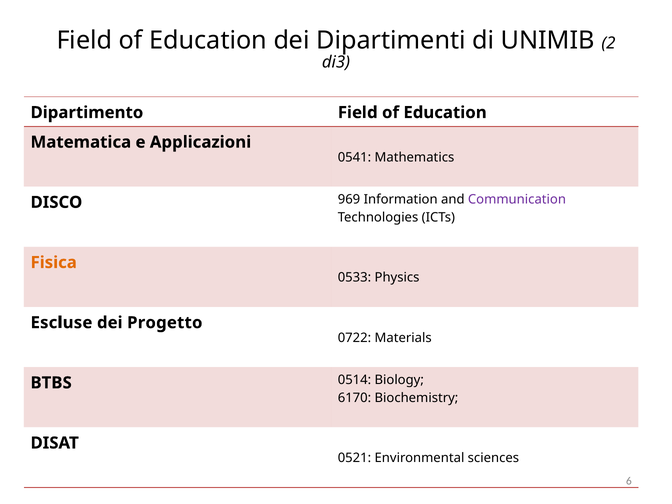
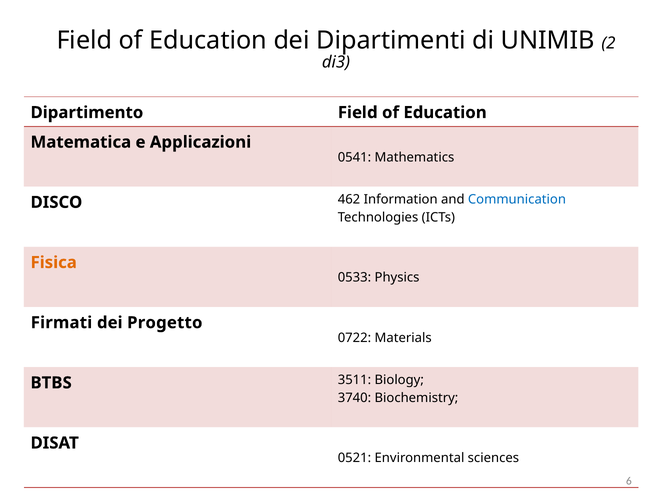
969: 969 -> 462
Communication colour: purple -> blue
Escluse: Escluse -> Firmati
0514: 0514 -> 3511
6170: 6170 -> 3740
